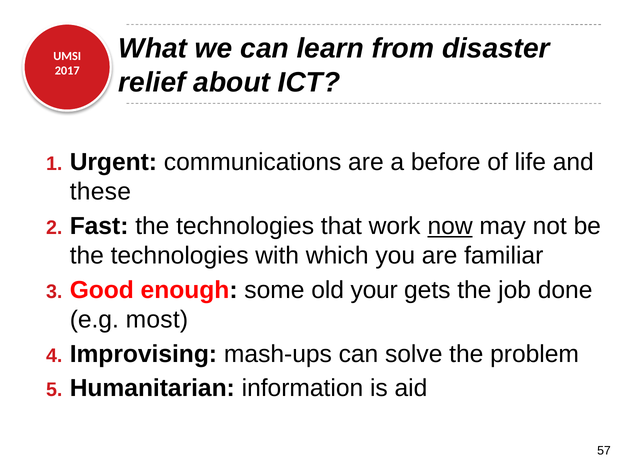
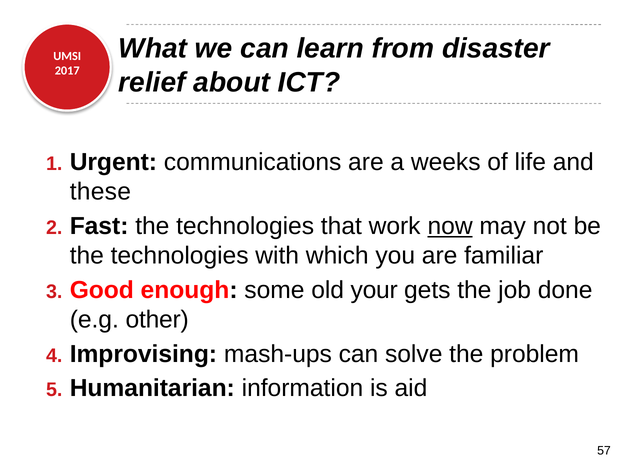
before: before -> weeks
most: most -> other
